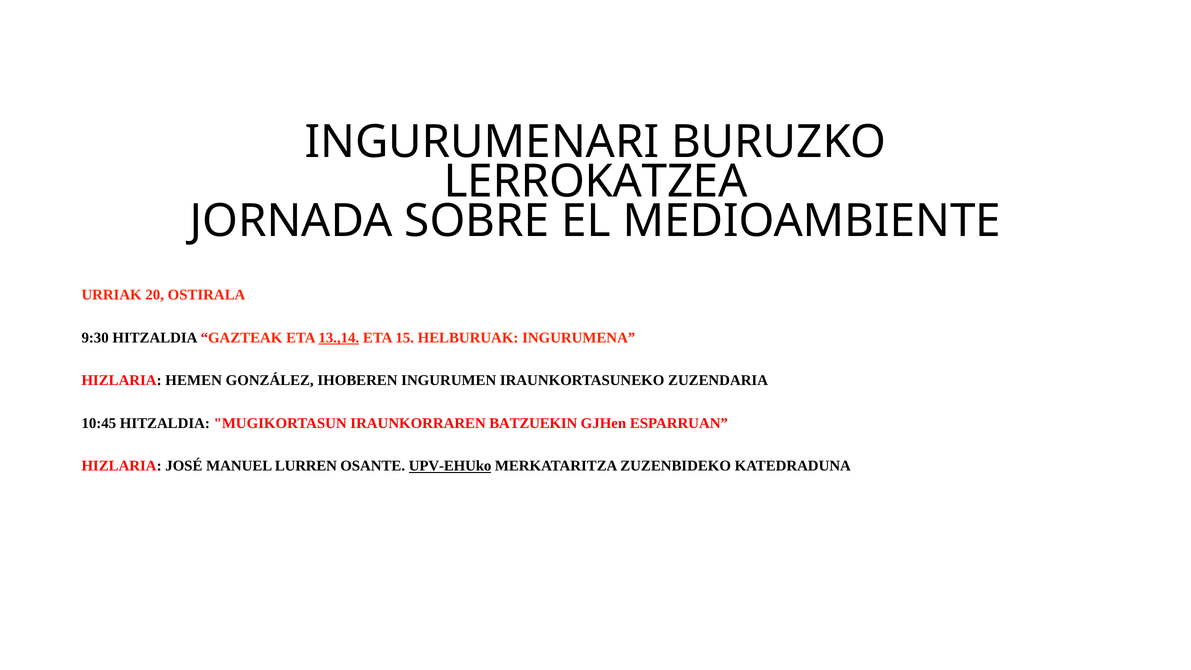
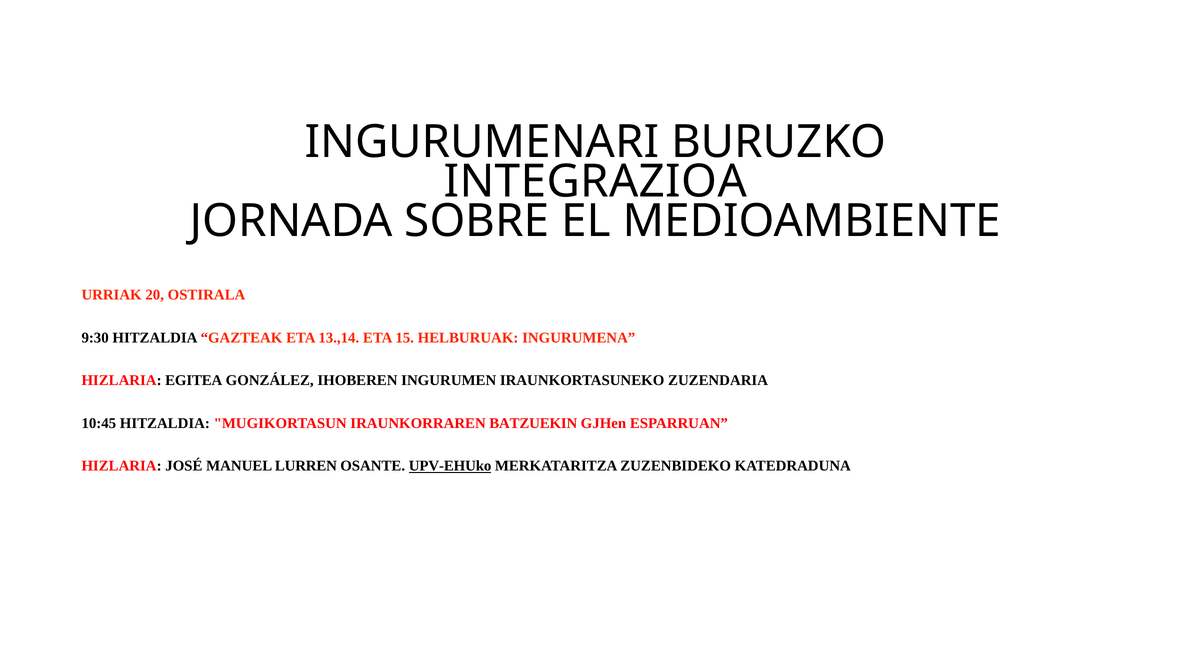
LERROKATZEA: LERROKATZEA -> INTEGRAZIOA
13.,14 underline: present -> none
HEMEN: HEMEN -> EGITEA
